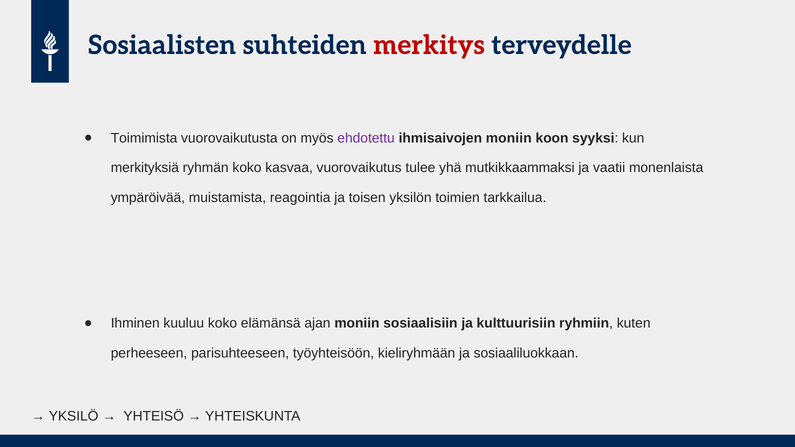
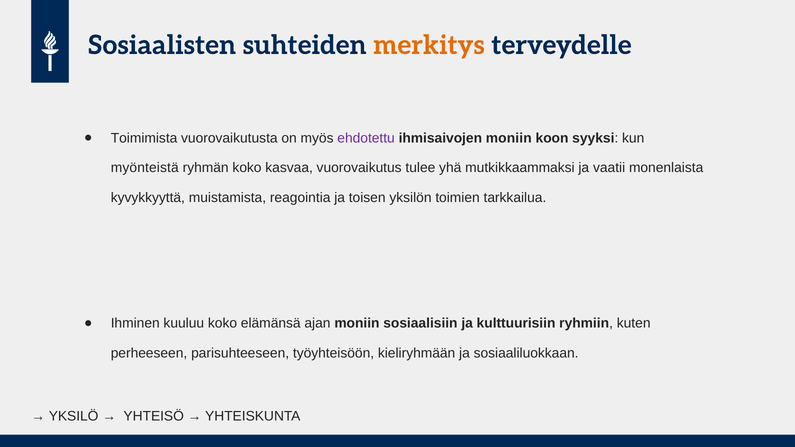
merkitys colour: red -> orange
merkityksiä: merkityksiä -> myönteistä
ympäröivää: ympäröivää -> kyvykkyyttä
